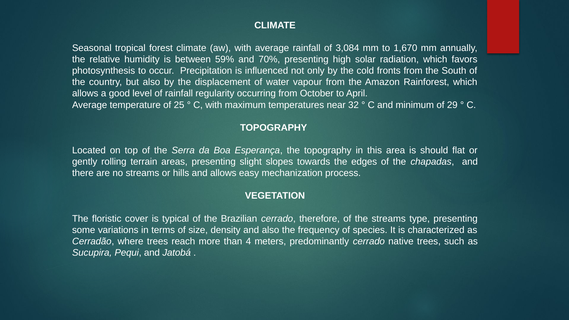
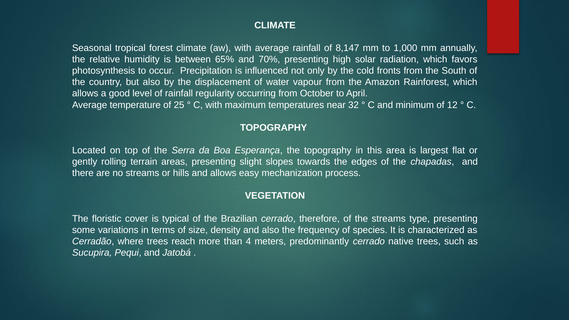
3,084: 3,084 -> 8,147
1,670: 1,670 -> 1,000
59%: 59% -> 65%
29: 29 -> 12
should: should -> largest
